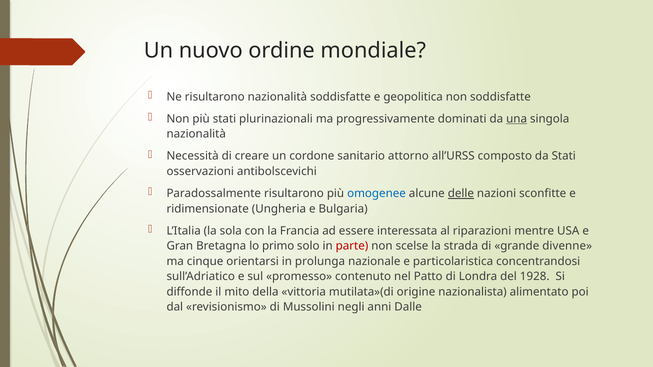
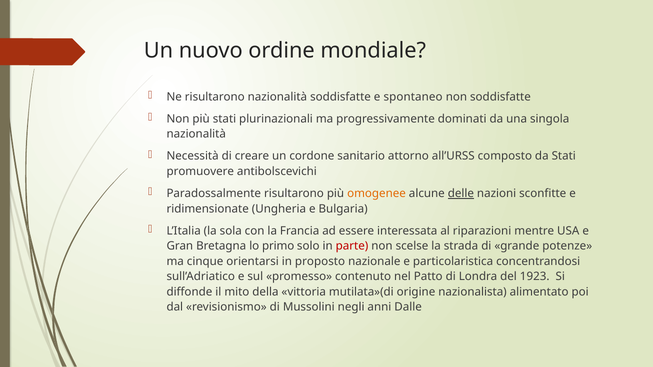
geopolitica: geopolitica -> spontaneo
una underline: present -> none
osservazioni: osservazioni -> promuovere
omogenee colour: blue -> orange
divenne: divenne -> potenze
prolunga: prolunga -> proposto
1928: 1928 -> 1923
